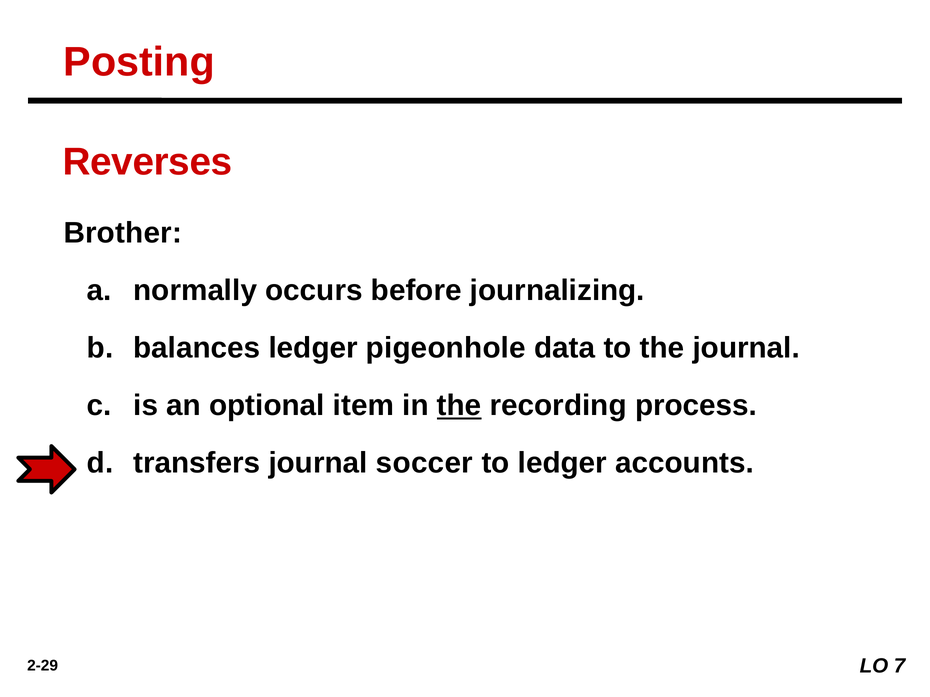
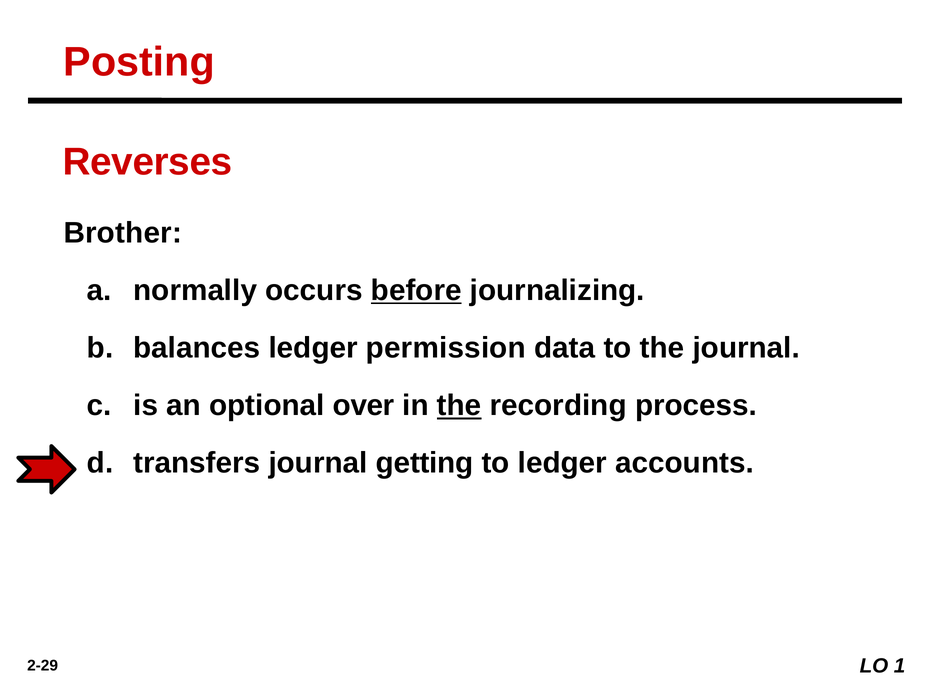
before underline: none -> present
pigeonhole: pigeonhole -> permission
item: item -> over
soccer: soccer -> getting
7: 7 -> 1
